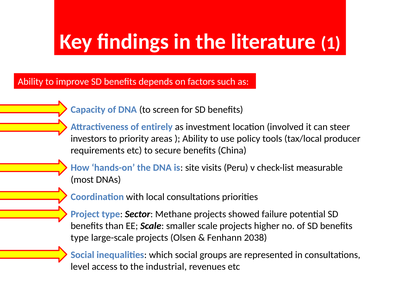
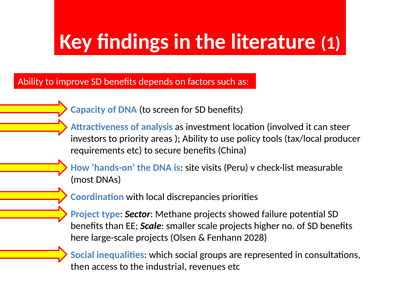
entirely: entirely -> analysis
local consultations: consultations -> discrepancies
type at (80, 238): type -> here
2038: 2038 -> 2028
level: level -> then
